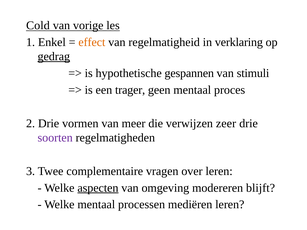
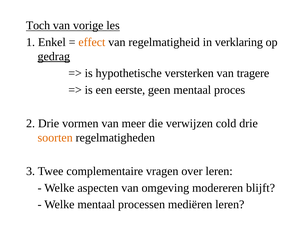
Cold: Cold -> Toch
gespannen: gespannen -> versterken
stimuli: stimuli -> tragere
trager: trager -> eerste
zeer: zeer -> cold
soorten colour: purple -> orange
aspecten underline: present -> none
